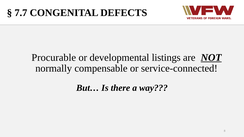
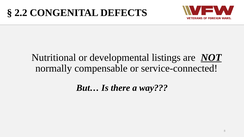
7.7: 7.7 -> 2.2
Procurable: Procurable -> Nutritional
